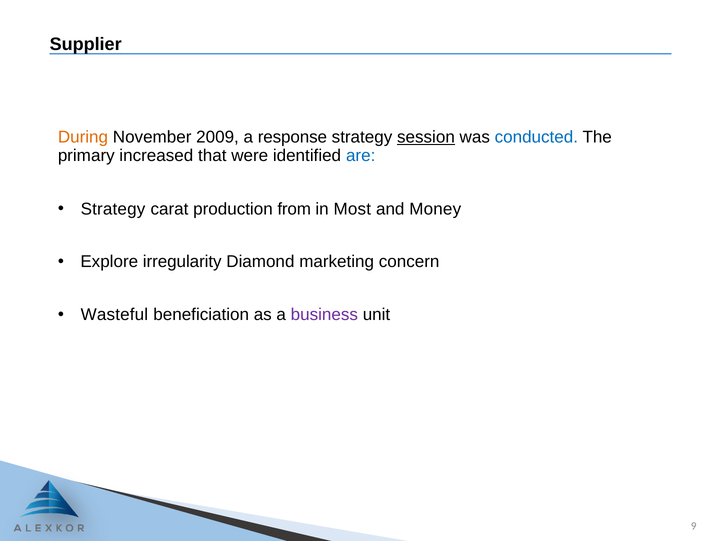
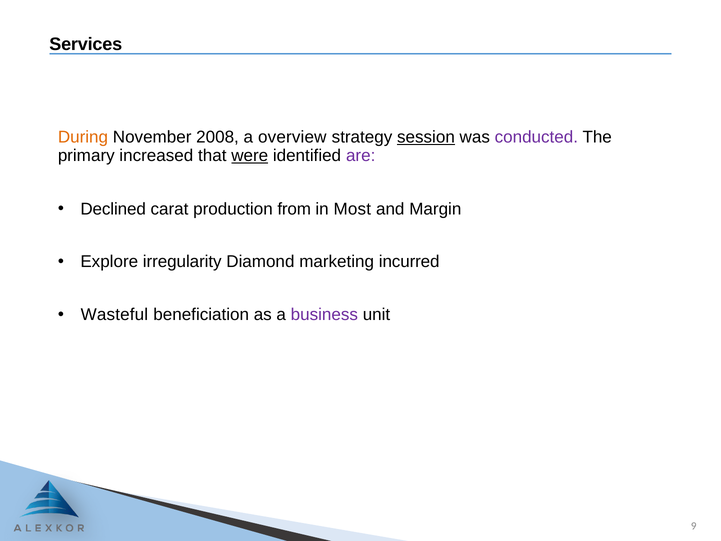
Supplier: Supplier -> Services
2009: 2009 -> 2008
response: response -> overview
conducted colour: blue -> purple
were underline: none -> present
are colour: blue -> purple
Strategy at (113, 209): Strategy -> Declined
Money: Money -> Margin
concern: concern -> incurred
